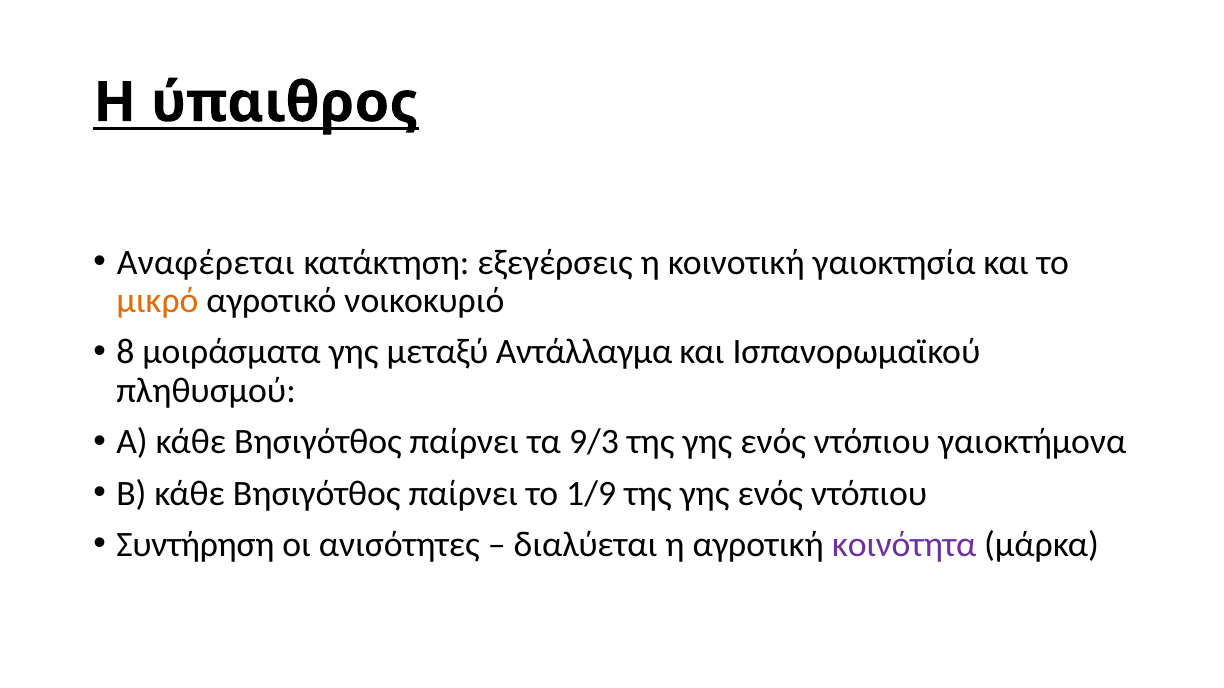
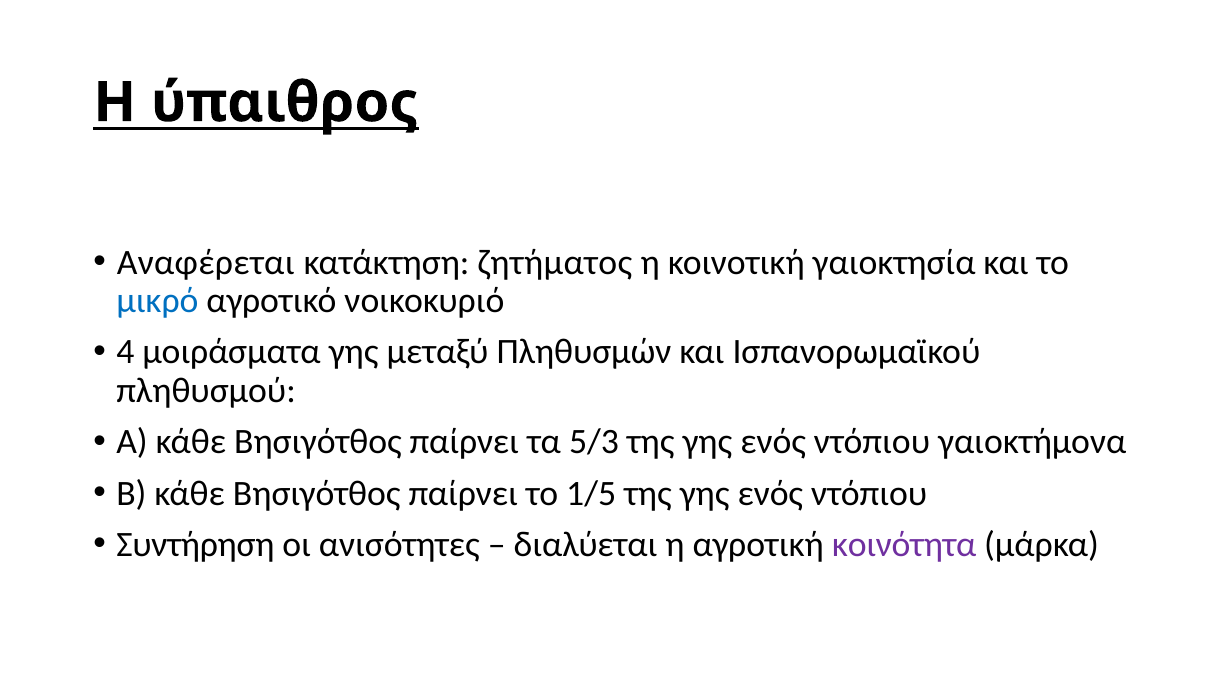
εξεγέρσεις: εξεγέρσεις -> ζητήματος
μικρό colour: orange -> blue
8: 8 -> 4
Αντάλλαγμα: Αντάλλαγμα -> Πληθυσμών
9/3: 9/3 -> 5/3
1/9: 1/9 -> 1/5
